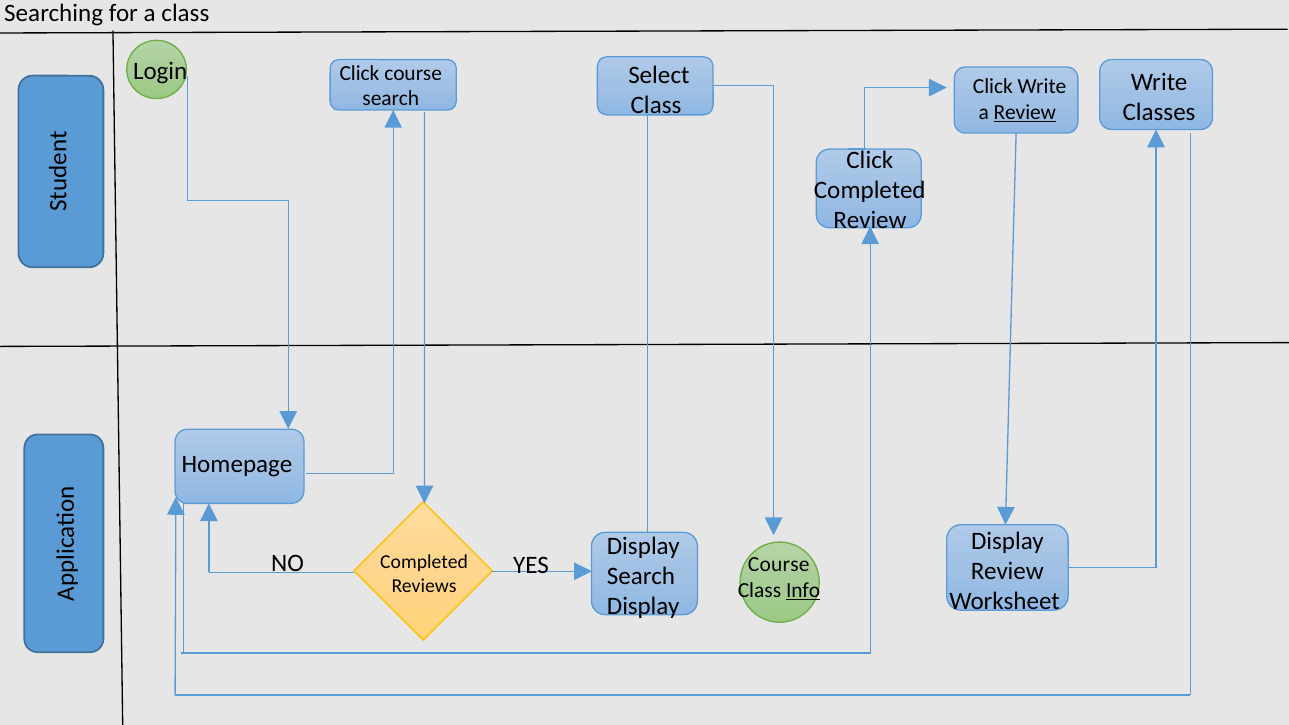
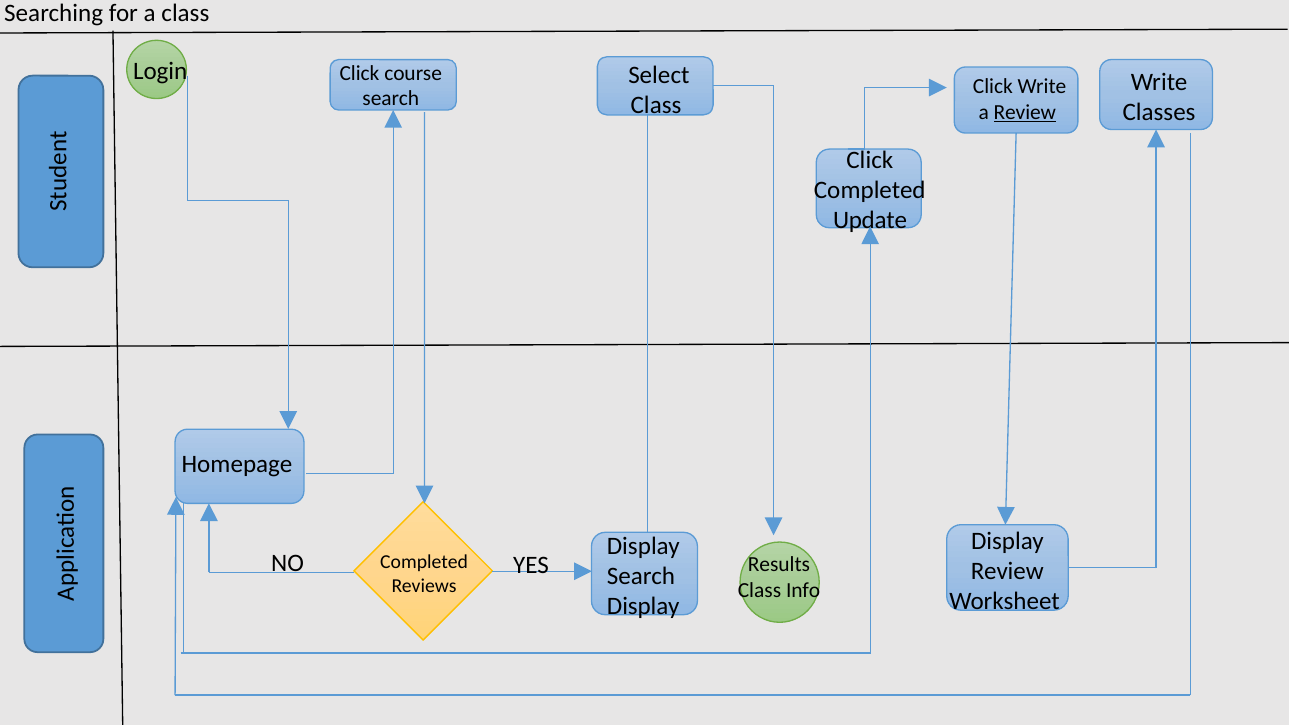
Review at (870, 221): Review -> Update
Course at (779, 565): Course -> Results
Info underline: present -> none
